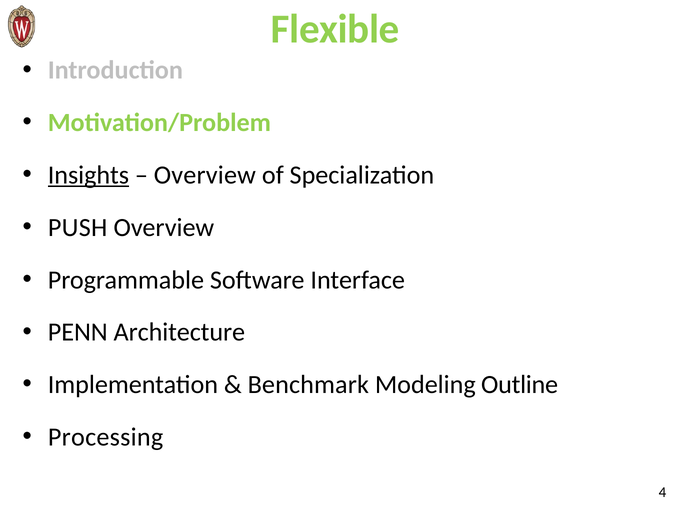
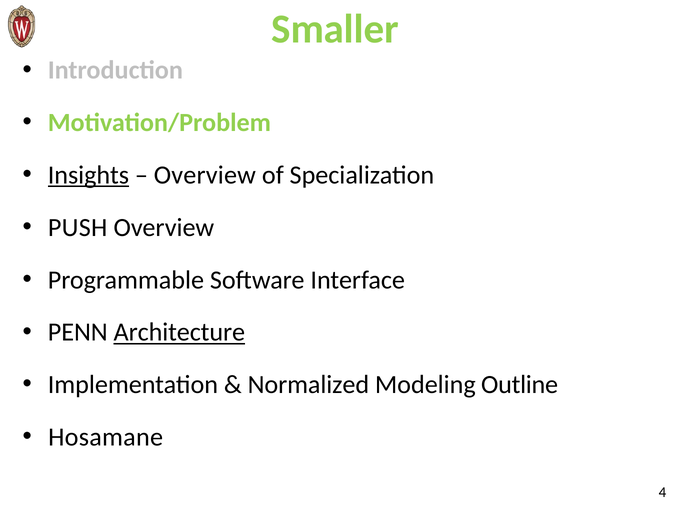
Flexible: Flexible -> Smaller
Architecture underline: none -> present
Benchmark: Benchmark -> Normalized
Processing: Processing -> Hosamane
